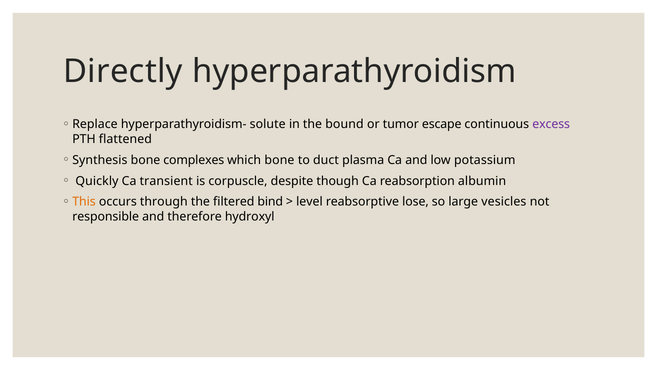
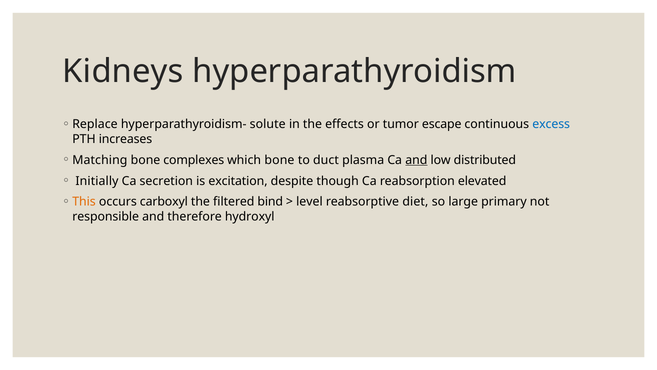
Directly: Directly -> Kidneys
bound: bound -> effects
excess colour: purple -> blue
flattened: flattened -> increases
Synthesis: Synthesis -> Matching
and at (416, 160) underline: none -> present
potassium: potassium -> distributed
Quickly: Quickly -> Initially
transient: transient -> secretion
corpuscle: corpuscle -> excitation
albumin: albumin -> elevated
through: through -> carboxyl
lose: lose -> diet
vesicles: vesicles -> primary
